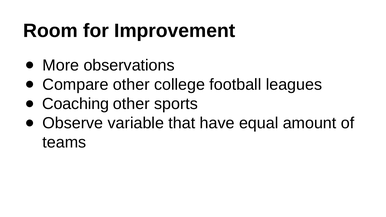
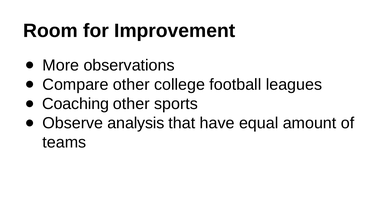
variable: variable -> analysis
